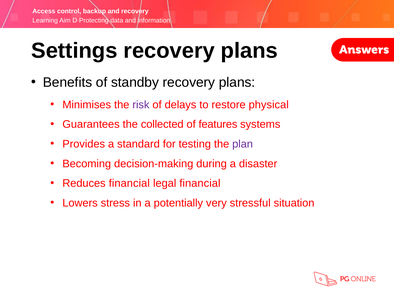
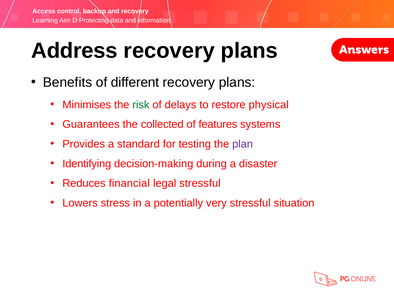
Settings: Settings -> Address
standby: standby -> different
risk colour: purple -> green
Becoming: Becoming -> Identifying
legal financial: financial -> stressful
